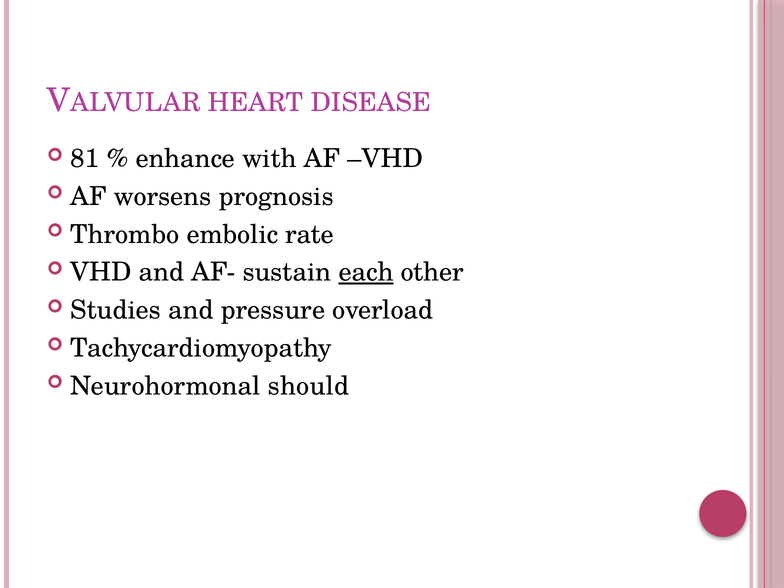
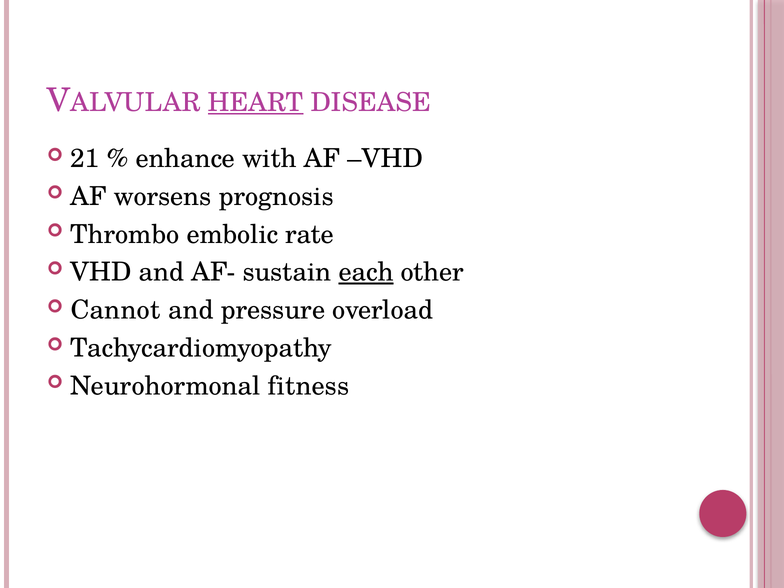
HEART underline: none -> present
81: 81 -> 21
Studies: Studies -> Cannot
should: should -> fitness
